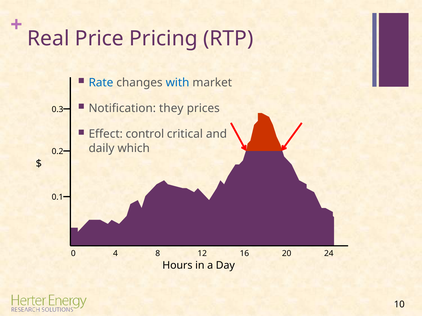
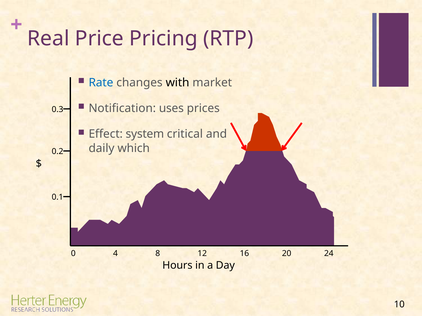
with colour: blue -> black
they: they -> uses
control: control -> system
